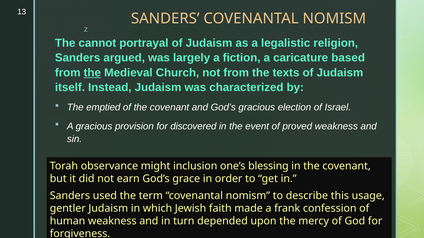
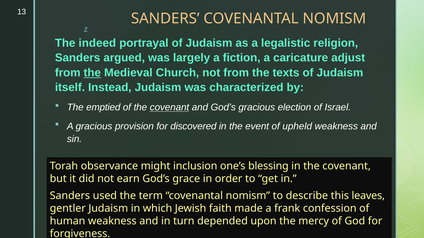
cannot: cannot -> indeed
based: based -> adjust
covenant at (169, 108) underline: none -> present
proved: proved -> upheld
usage: usage -> leaves
